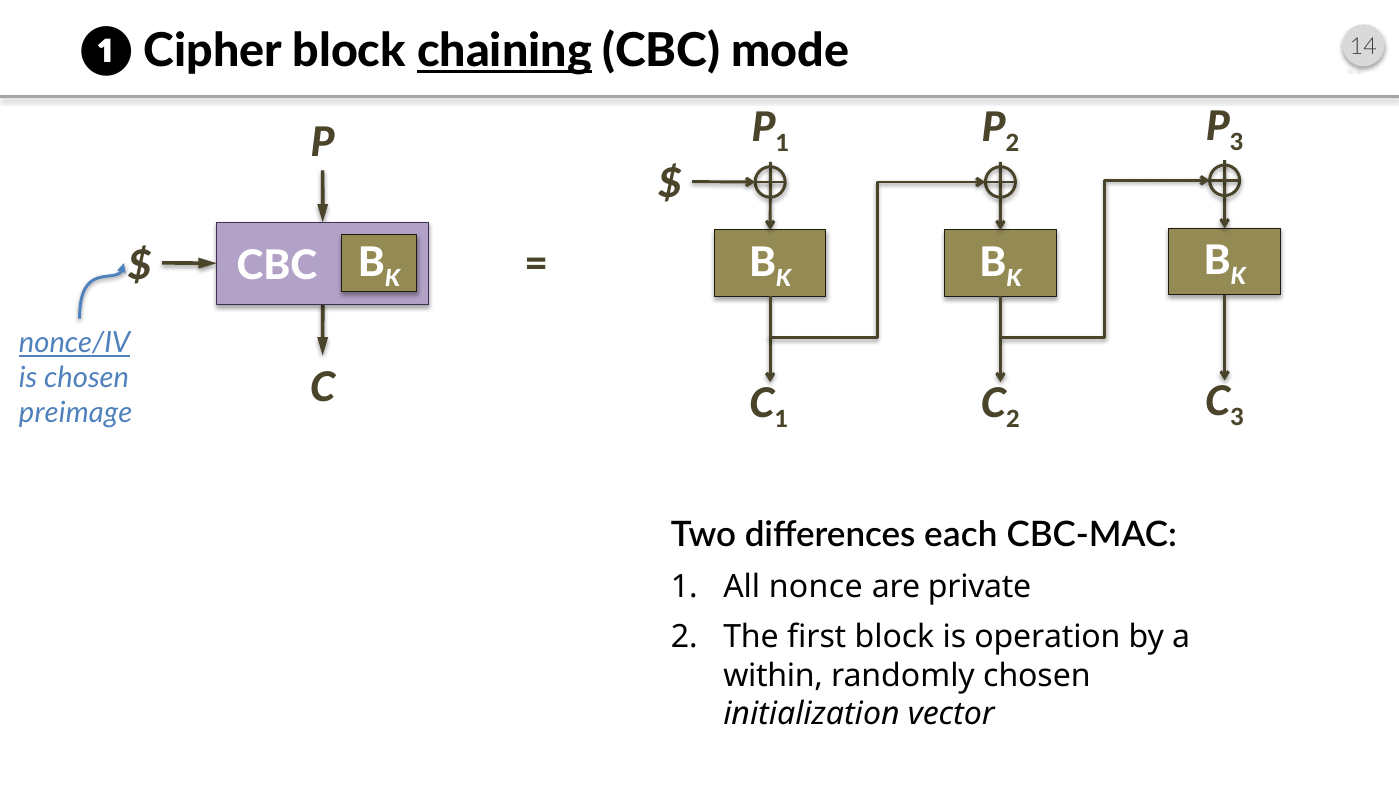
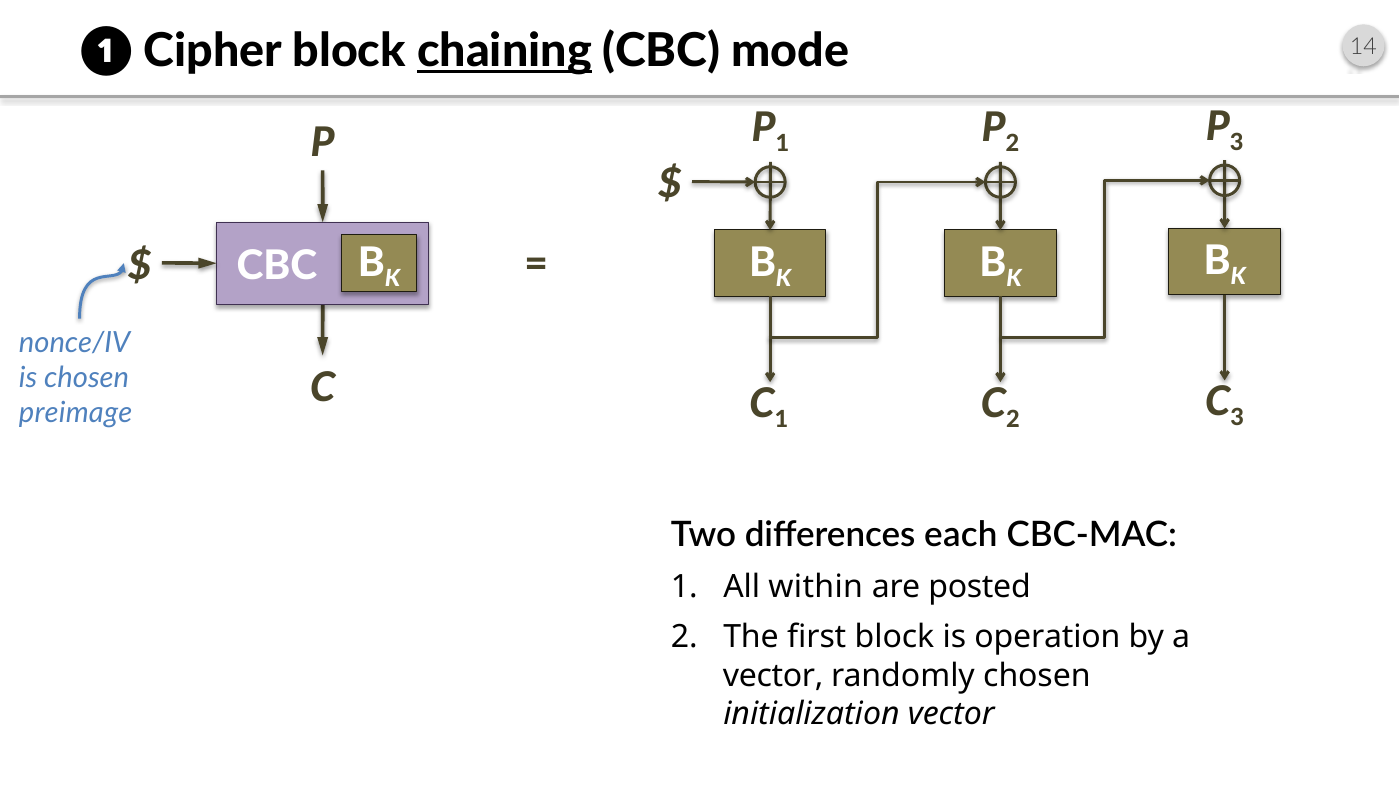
nonce/IV underline: present -> none
nonce: nonce -> within
private: private -> posted
within at (773, 676): within -> vector
